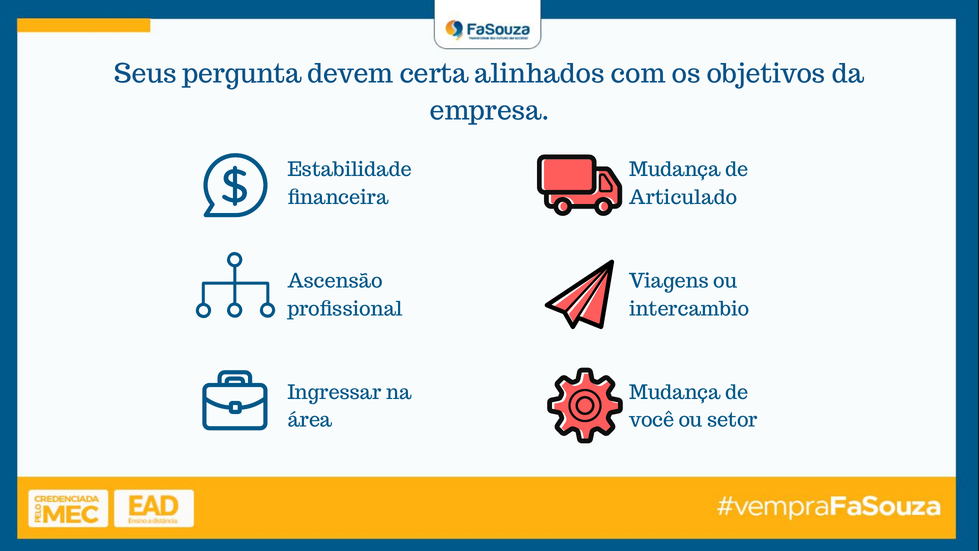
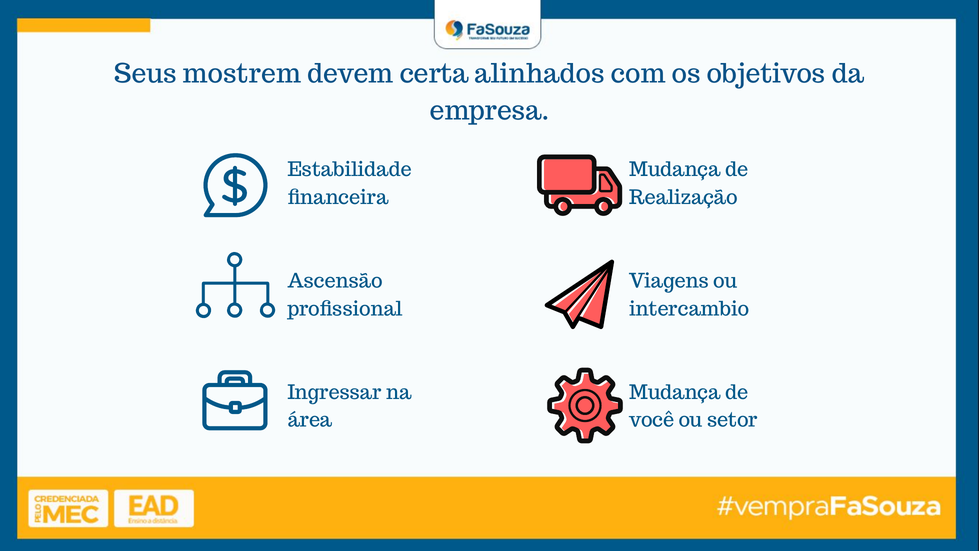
pergunta: pergunta -> mostrem
Articulado: Articulado -> Realização
